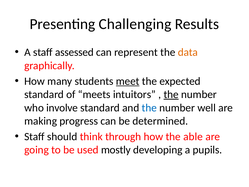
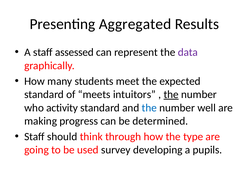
Challenging: Challenging -> Aggregated
data colour: orange -> purple
meet underline: present -> none
involve: involve -> activity
able: able -> type
mostly: mostly -> survey
